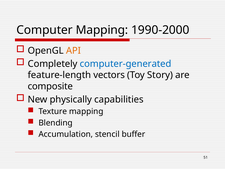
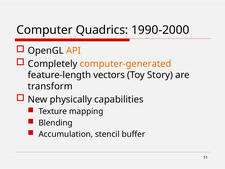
Computer Mapping: Mapping -> Quadrics
computer-generated colour: blue -> orange
composite: composite -> transform
